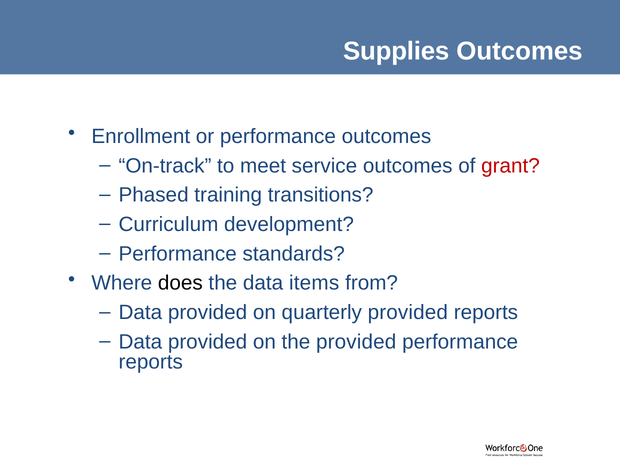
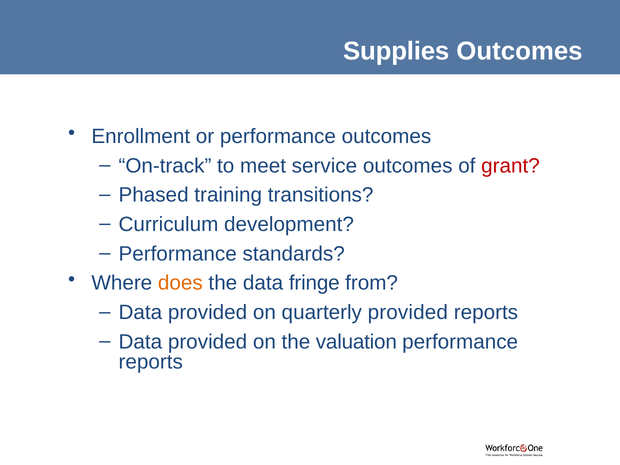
does colour: black -> orange
items: items -> fringe
the provided: provided -> valuation
